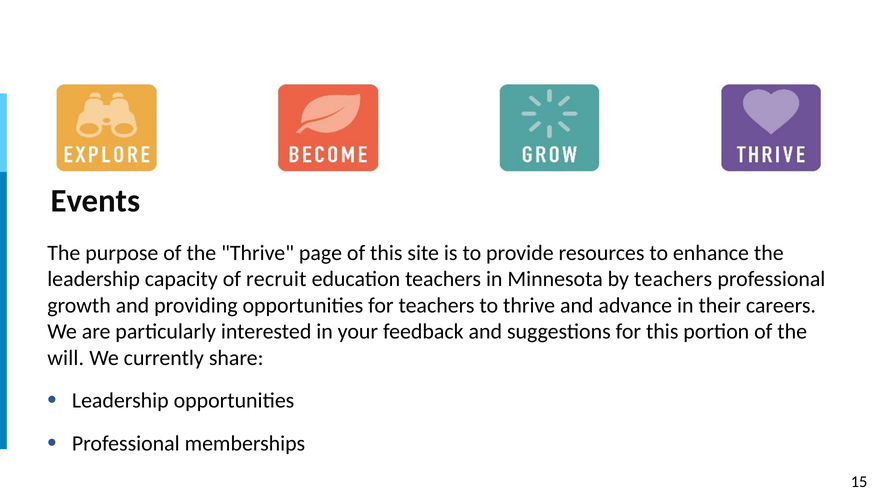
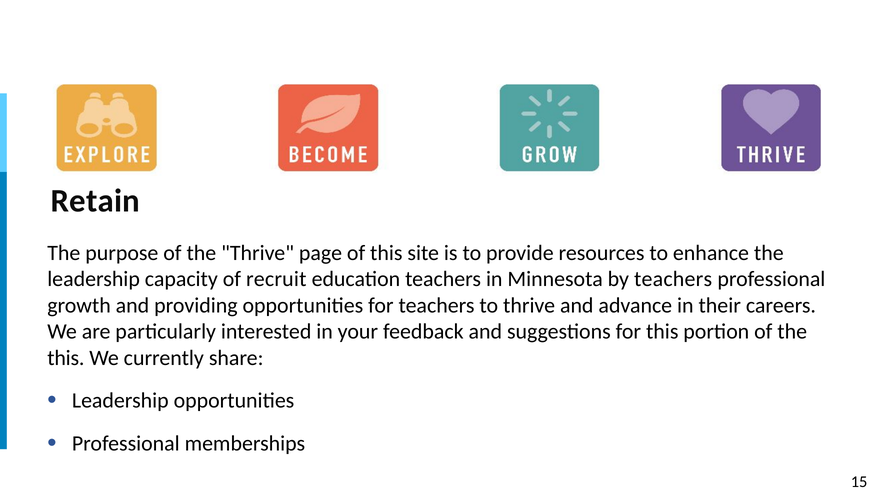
Events: Events -> Retain
will at (66, 358): will -> this
